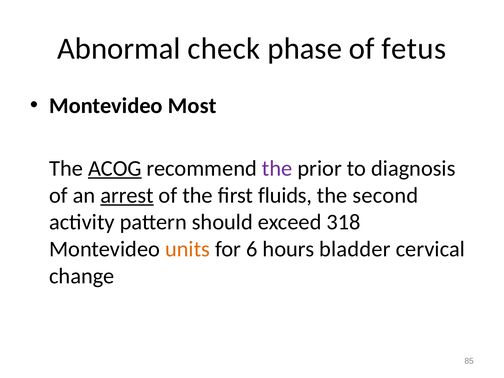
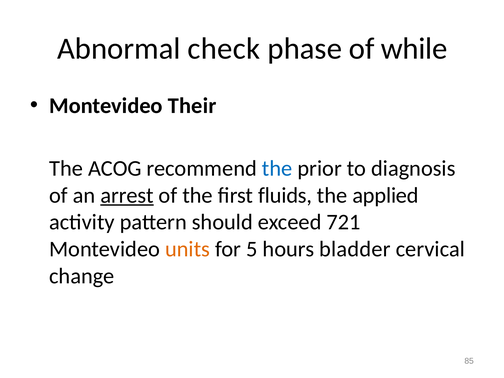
fetus: fetus -> while
Most: Most -> Their
ACOG underline: present -> none
the at (277, 168) colour: purple -> blue
second: second -> applied
318: 318 -> 721
6: 6 -> 5
